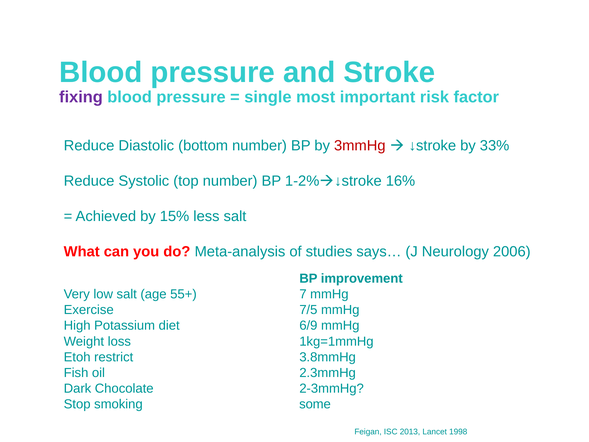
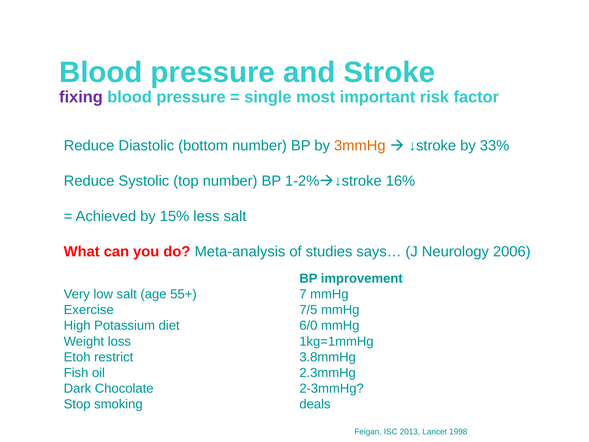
3mmHg colour: red -> orange
6/9: 6/9 -> 6/0
some: some -> deals
